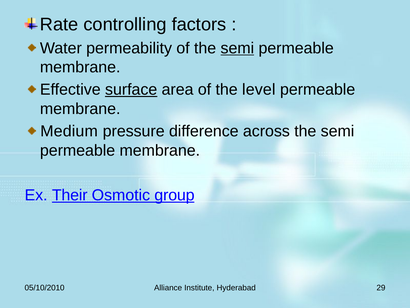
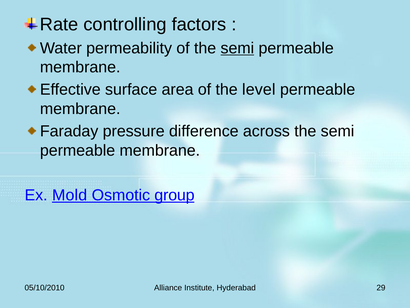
surface underline: present -> none
Medium: Medium -> Faraday
Their: Their -> Mold
